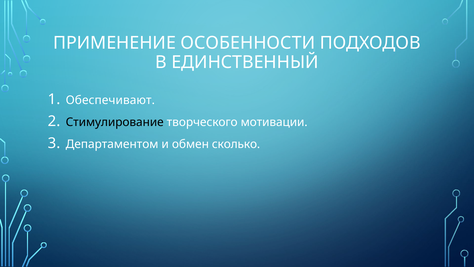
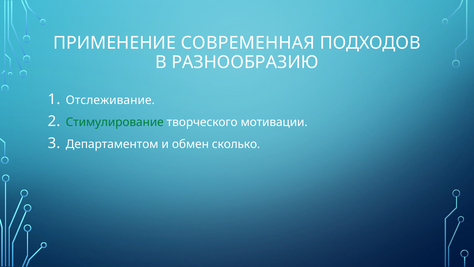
ОСОБЕННОСТИ: ОСОБЕННОСТИ -> СОВРЕМЕННАЯ
ЕДИНСТВЕННЫЙ: ЕДИНСТВЕННЫЙ -> РАЗНООБРАЗИЮ
Обеспечивают: Обеспечивают -> Отслеживание
Стимулирование colour: black -> green
